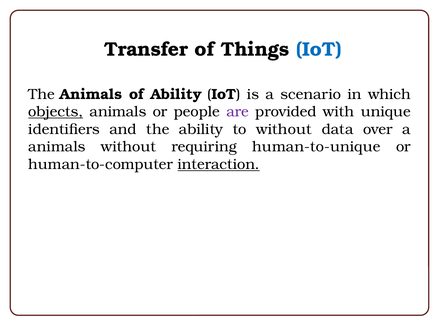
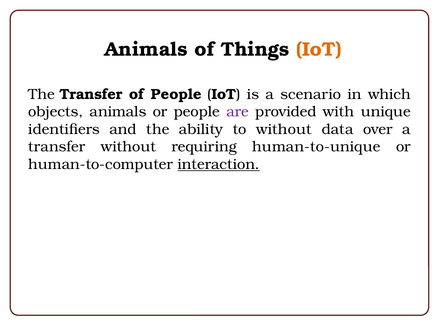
Transfer at (146, 50): Transfer -> Animals
IoT at (319, 50) colour: blue -> orange
The Animals: Animals -> Transfer
of Ability: Ability -> People
objects underline: present -> none
animals at (57, 147): animals -> transfer
